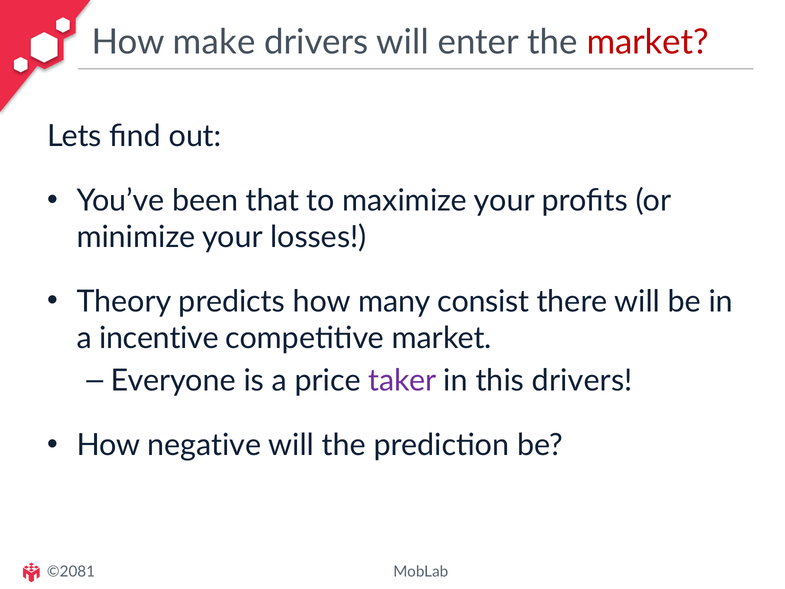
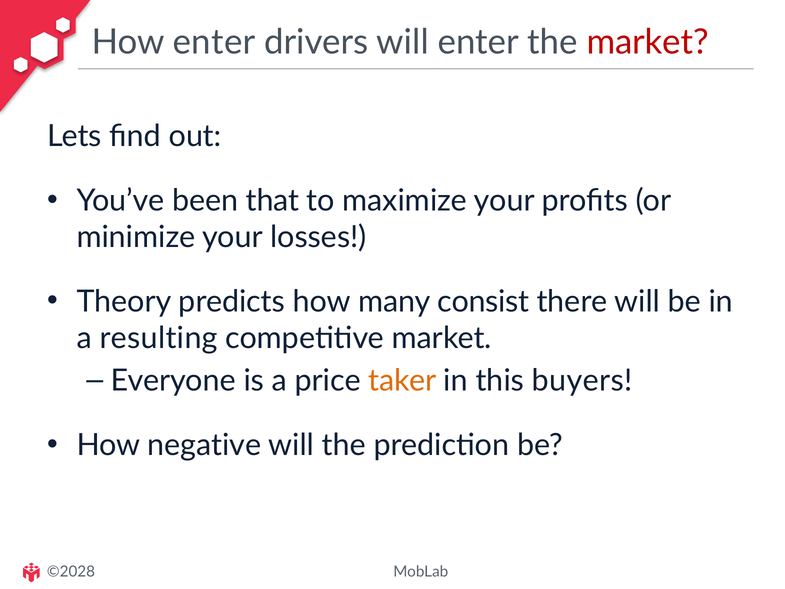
How make: make -> enter
incentive: incentive -> resulting
taker colour: purple -> orange
this drivers: drivers -> buyers
©2081: ©2081 -> ©2028
